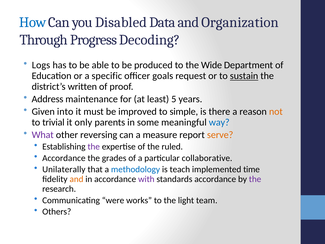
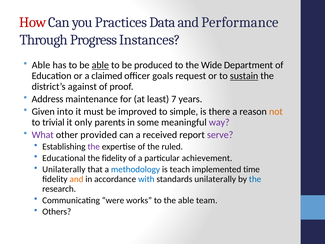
How colour: blue -> red
Disabled: Disabled -> Practices
Organization: Organization -> Performance
Decoding: Decoding -> Instances
Logs at (41, 65): Logs -> Able
able at (100, 65) underline: none -> present
specific: specific -> claimed
written: written -> against
5: 5 -> 7
way colour: blue -> purple
reversing: reversing -> provided
measure: measure -> received
serve colour: orange -> purple
Accordance at (64, 158): Accordance -> Educational
the grades: grades -> fidelity
collaborative: collaborative -> achievement
with colour: purple -> blue
standards accordance: accordance -> unilaterally
the at (255, 179) colour: purple -> blue
the light: light -> able
